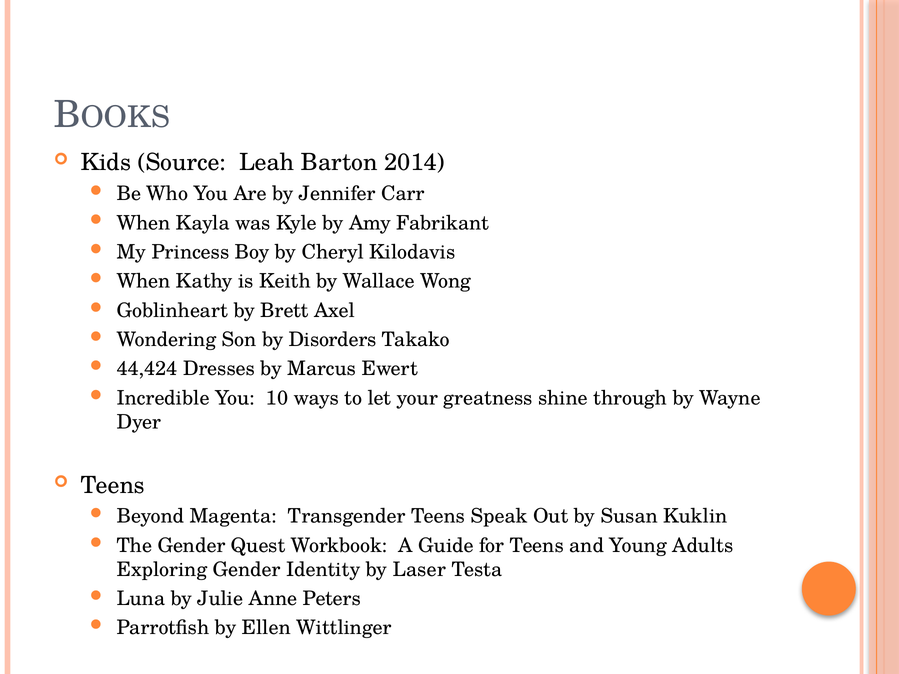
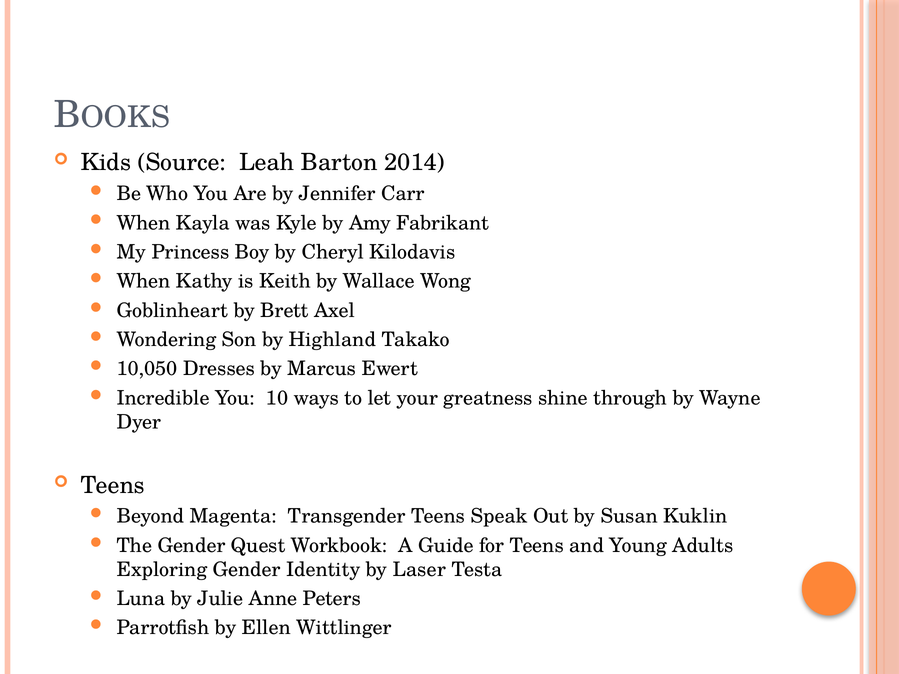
Disorders: Disorders -> Highland
44,424: 44,424 -> 10,050
